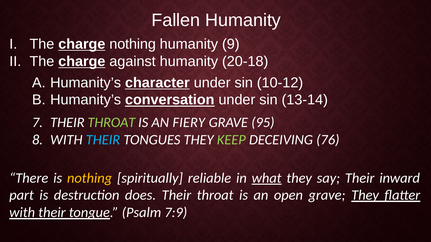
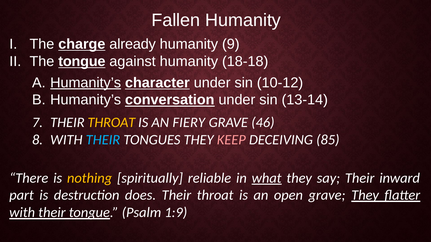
charge nothing: nothing -> already
charge at (82, 61): charge -> tongue
20-18: 20-18 -> 18-18
Humanity’s at (86, 83) underline: none -> present
THROAT at (111, 123) colour: light green -> yellow
95: 95 -> 46
KEEP colour: light green -> pink
76: 76 -> 85
7:9: 7:9 -> 1:9
